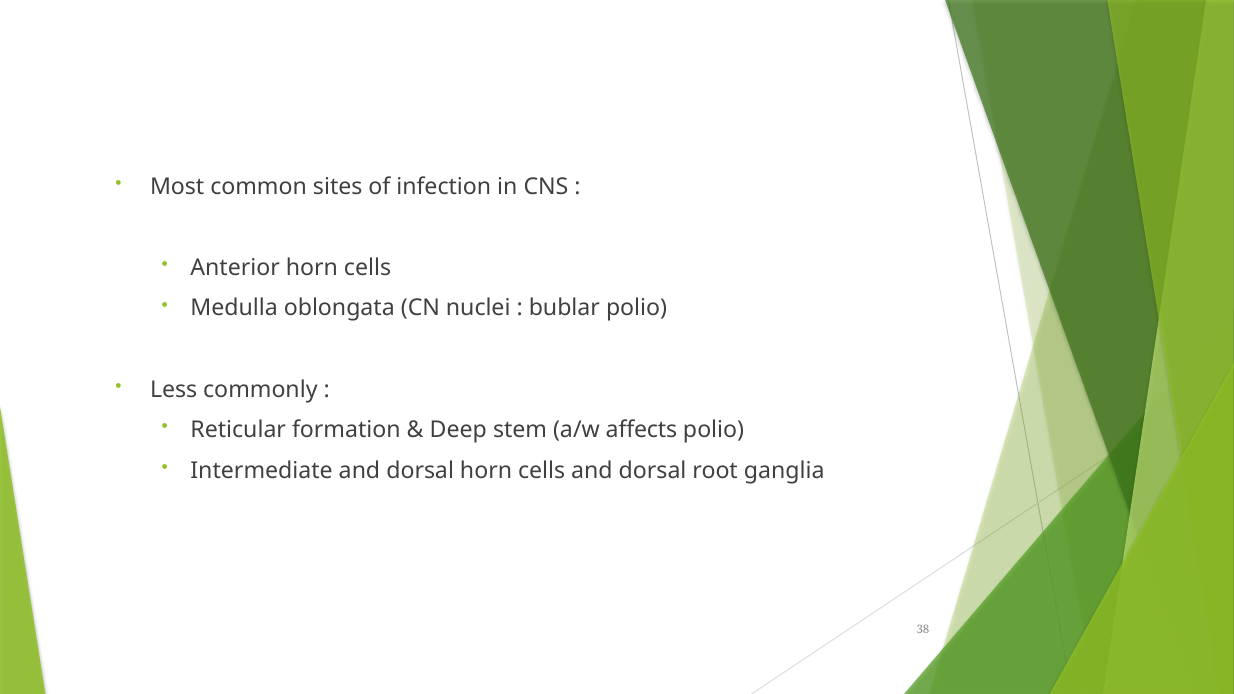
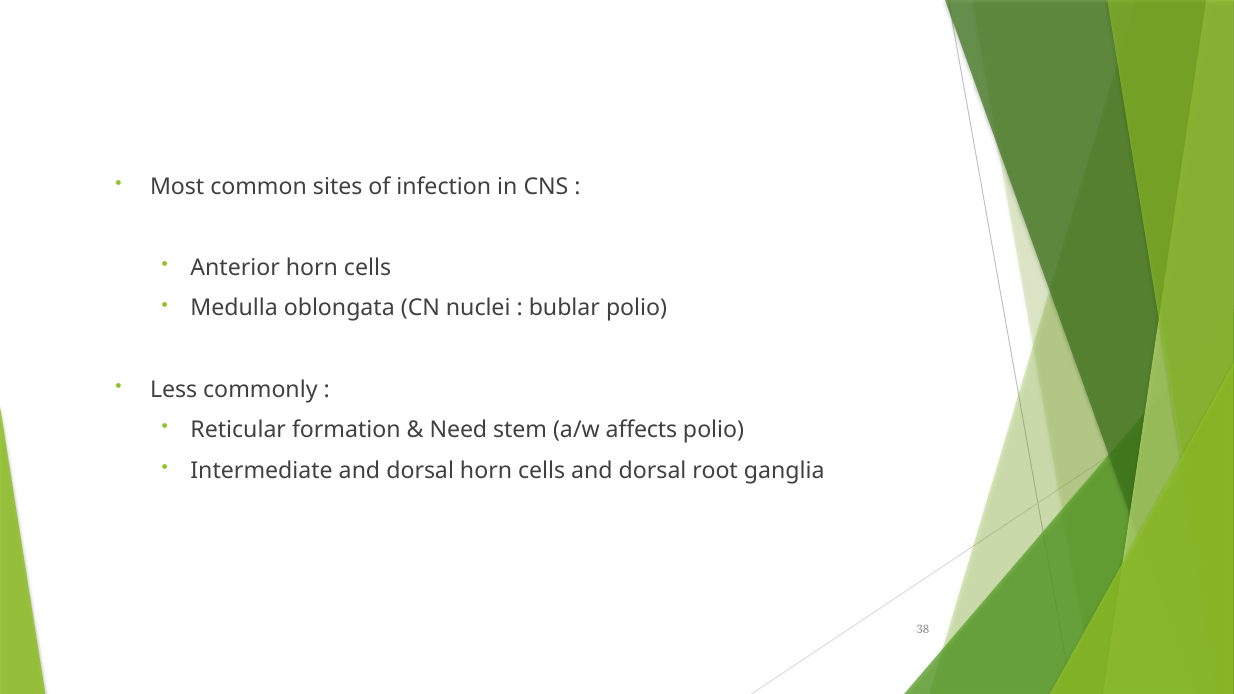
Deep: Deep -> Need
